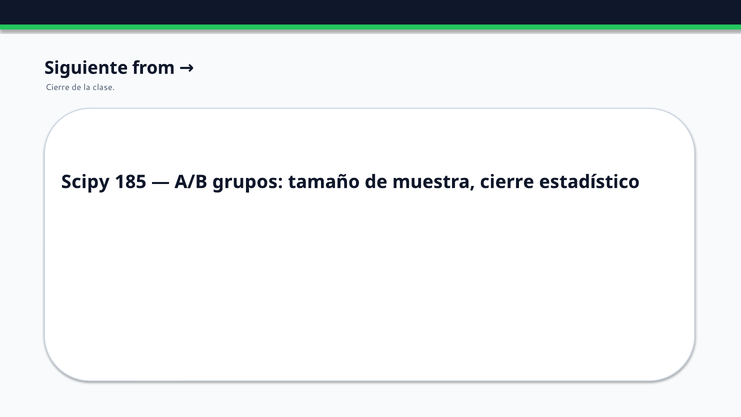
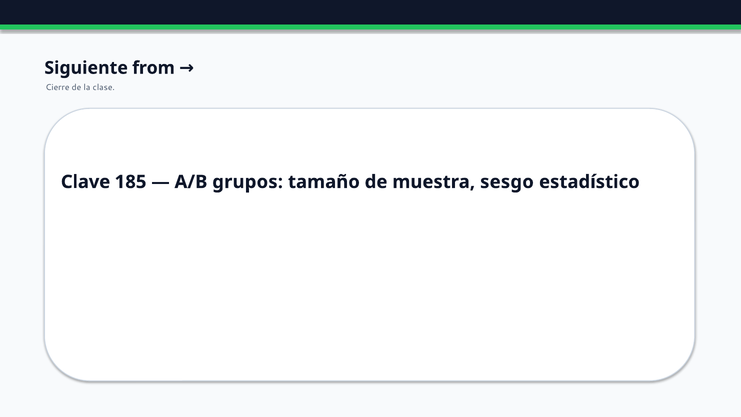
Scipy: Scipy -> Clave
muestra cierre: cierre -> sesgo
